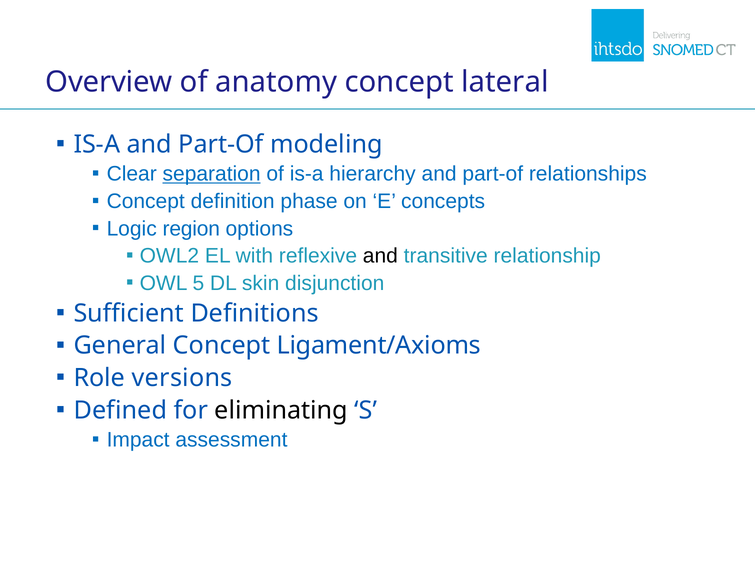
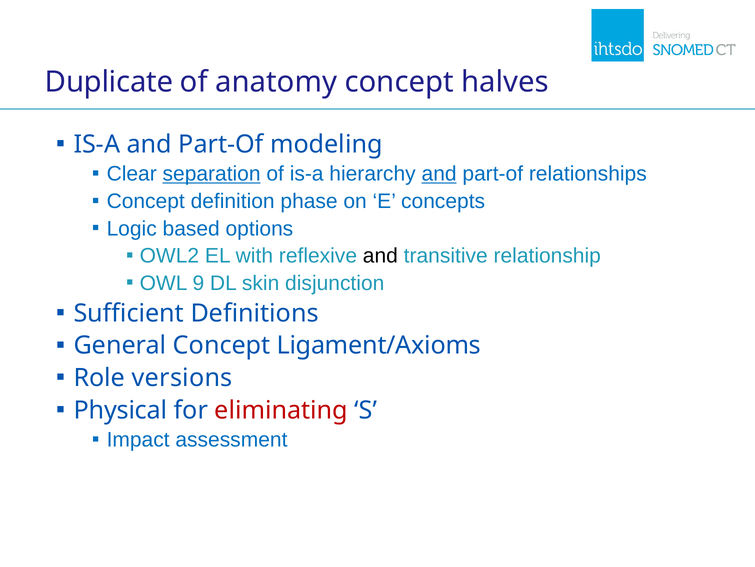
Overview: Overview -> Duplicate
lateral: lateral -> halves
and at (439, 174) underline: none -> present
region: region -> based
5: 5 -> 9
Defined: Defined -> Physical
eliminating colour: black -> red
